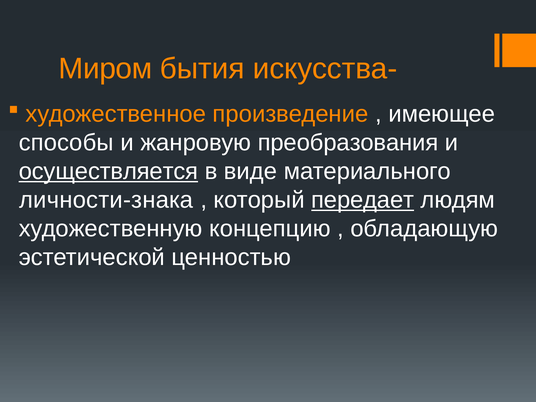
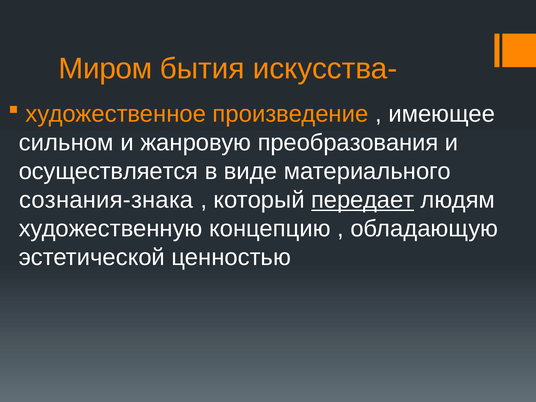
способы: способы -> сильном
осуществляется underline: present -> none
личности-знака: личности-знака -> сознания-знака
